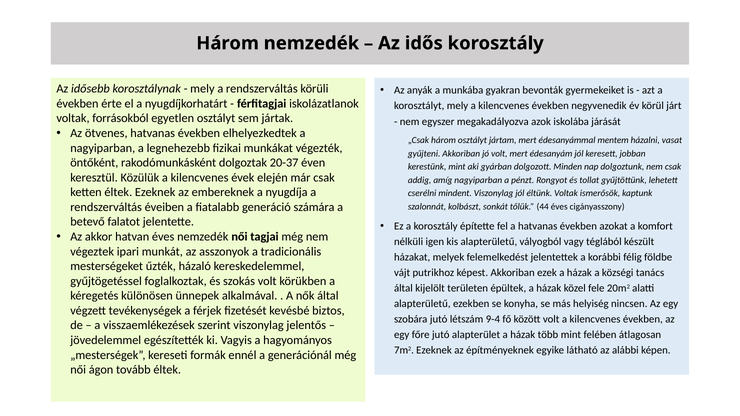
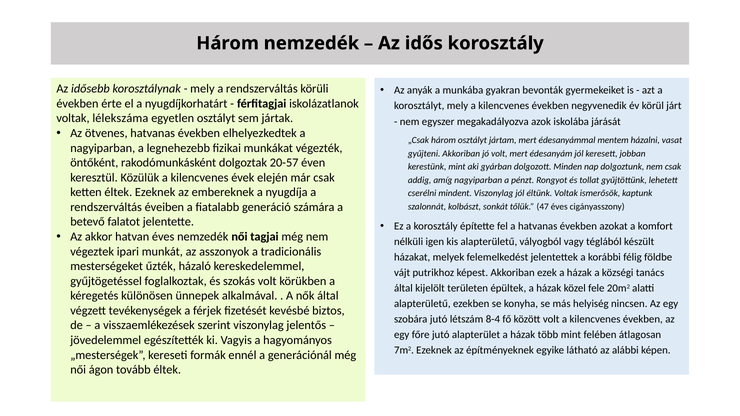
forrásokból: forrásokból -> lélekszáma
20-37: 20-37 -> 20-57
44: 44 -> 47
9-4: 9-4 -> 8-4
